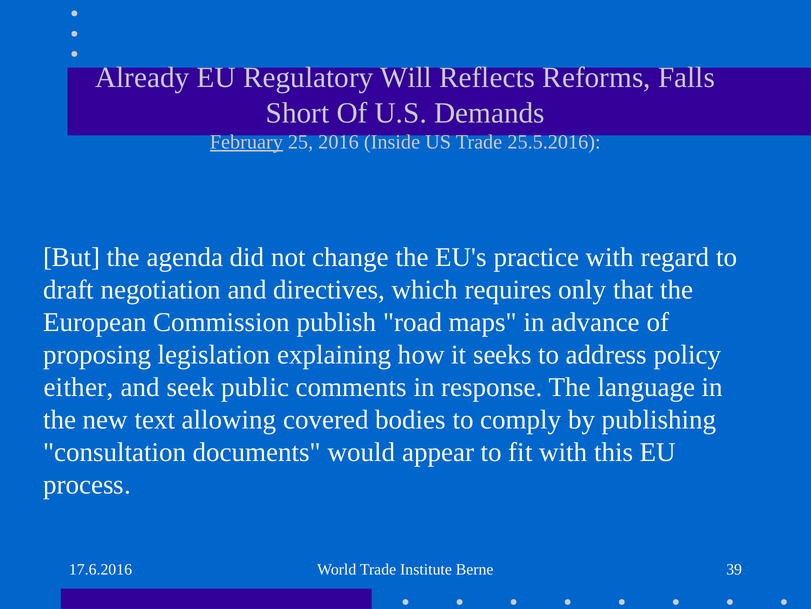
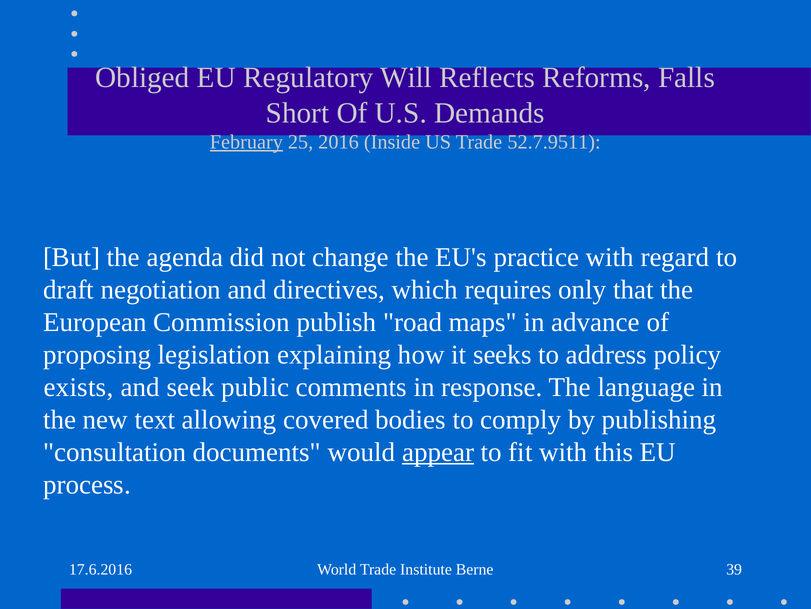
Already: Already -> Obliged
25.5.2016: 25.5.2016 -> 52.7.9511
either: either -> exists
appear underline: none -> present
